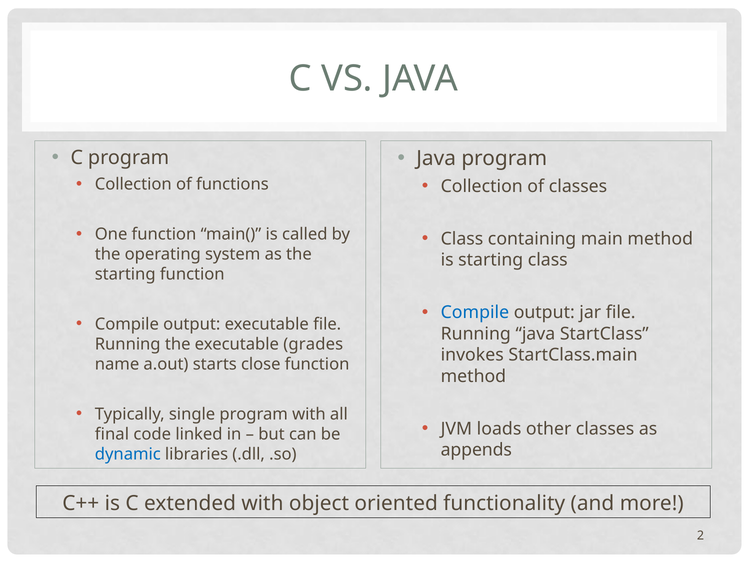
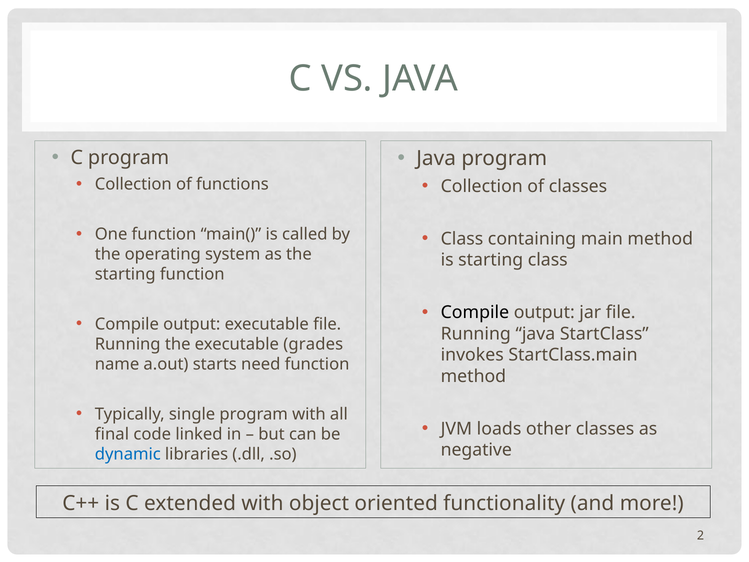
Compile at (475, 312) colour: blue -> black
close: close -> need
appends: appends -> negative
